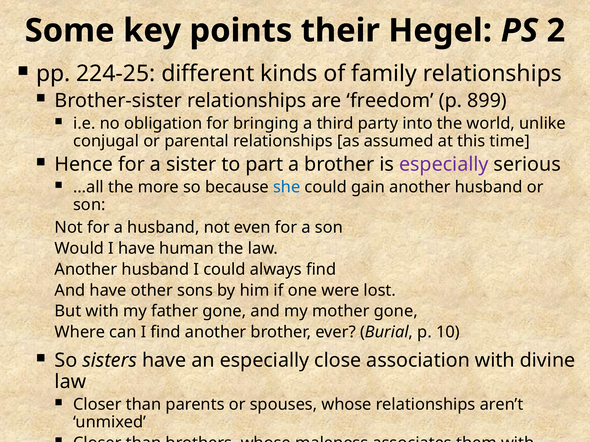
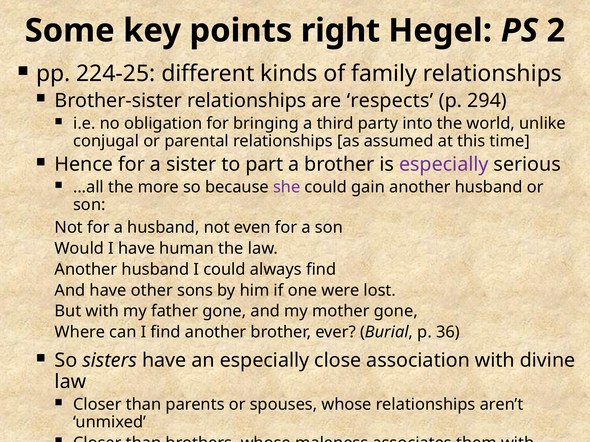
their: their -> right
freedom: freedom -> respects
899: 899 -> 294
she colour: blue -> purple
10: 10 -> 36
